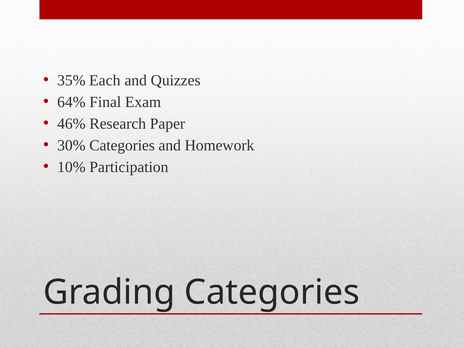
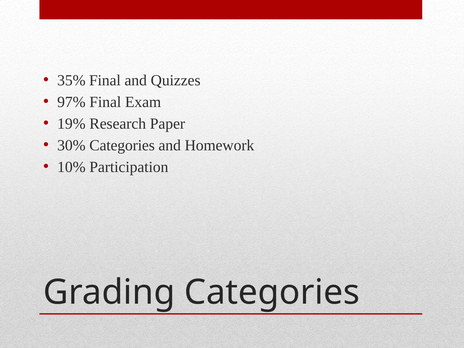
35% Each: Each -> Final
64%: 64% -> 97%
46%: 46% -> 19%
